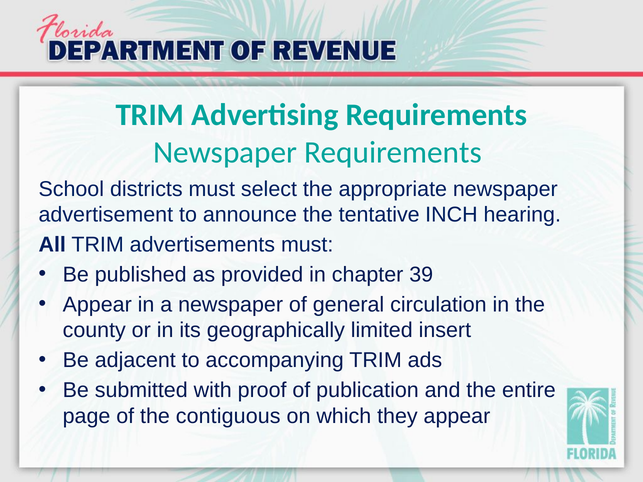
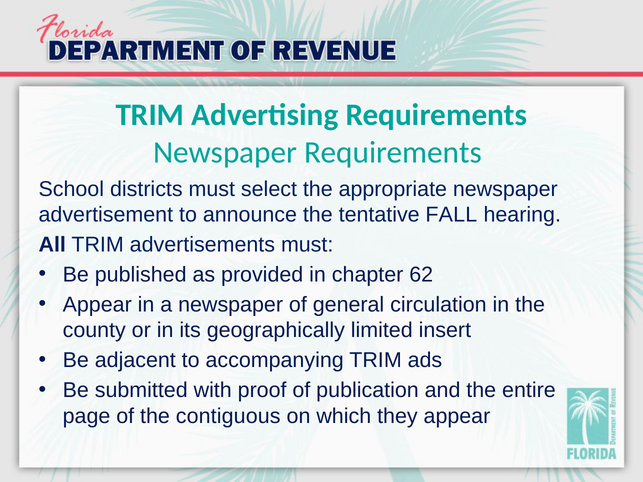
INCH: INCH -> FALL
39: 39 -> 62
